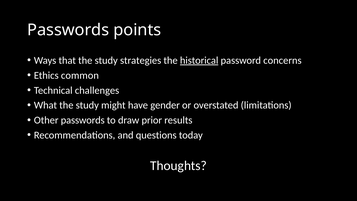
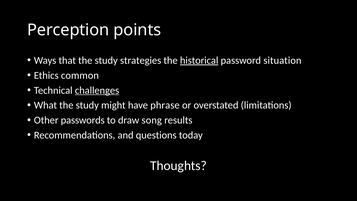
Passwords at (68, 30): Passwords -> Perception
concerns: concerns -> situation
challenges underline: none -> present
gender: gender -> phrase
prior: prior -> song
